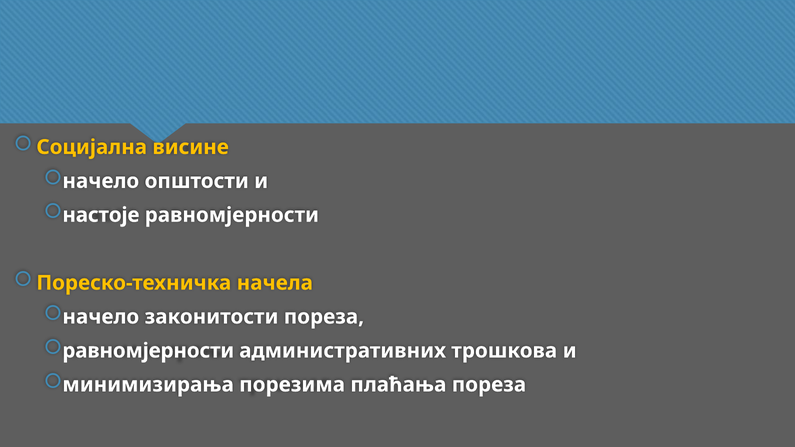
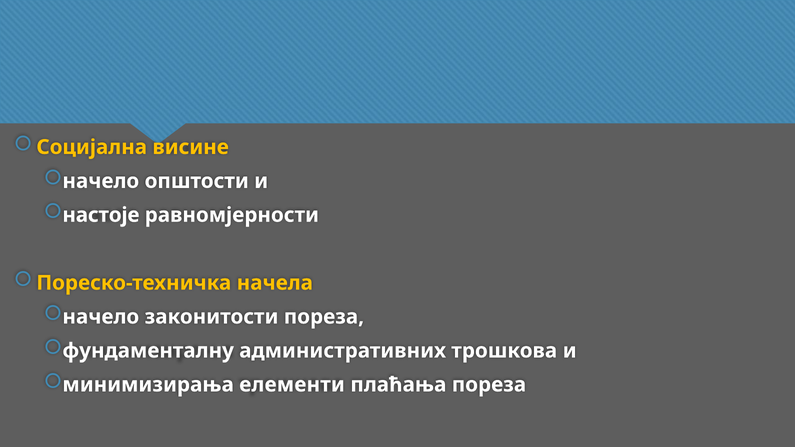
равномjерности at (148, 351): равномjерности -> фундаменталну
порезима: порезима -> елементи
